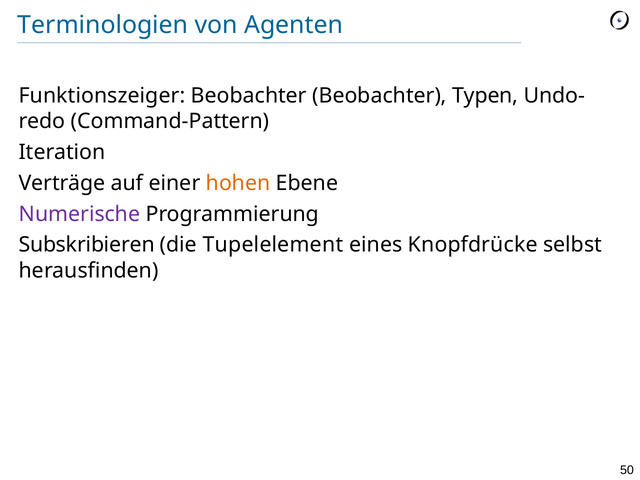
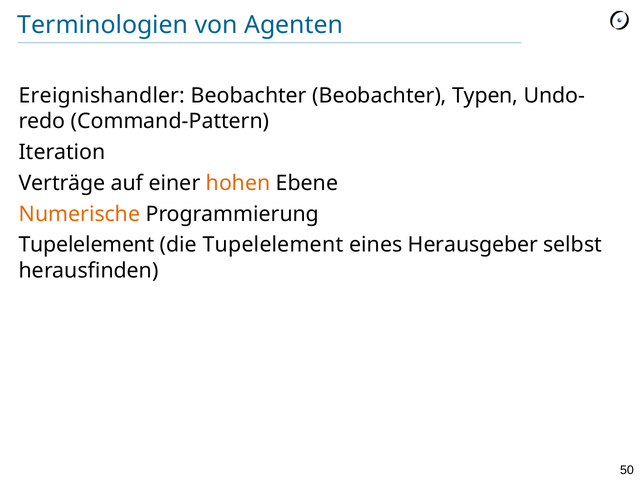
Funktionszeiger: Funktionszeiger -> Ereignishandler
Numerische colour: purple -> orange
Subskribieren at (87, 245): Subskribieren -> Tupelelement
Knopfdrücke: Knopfdrücke -> Herausgeber
